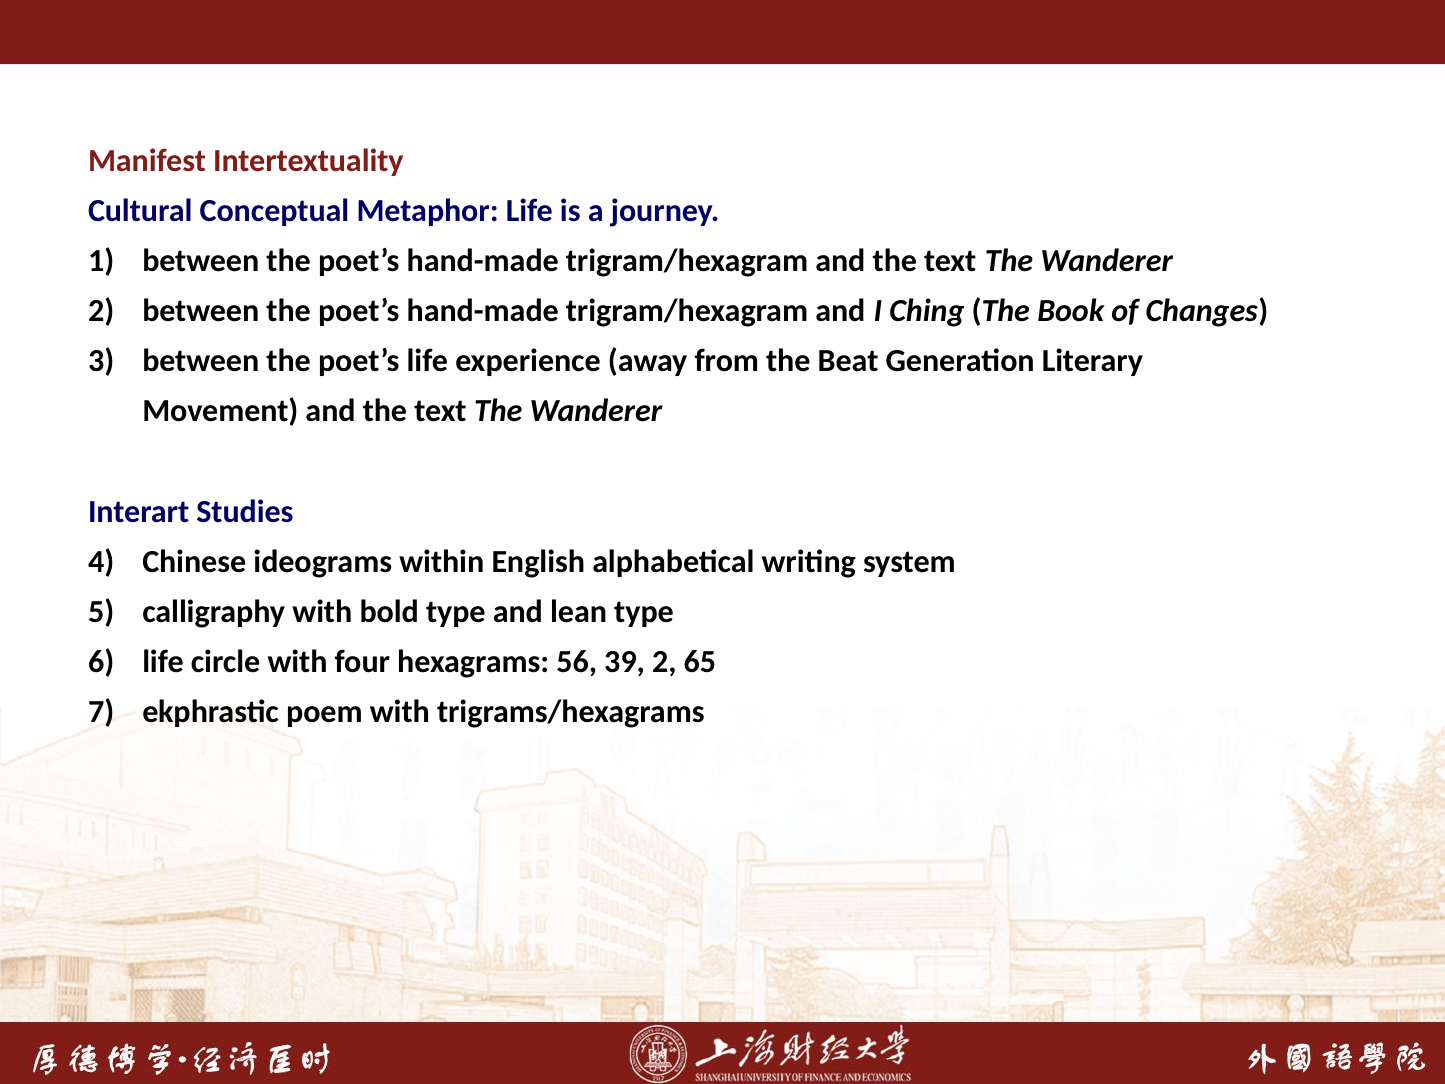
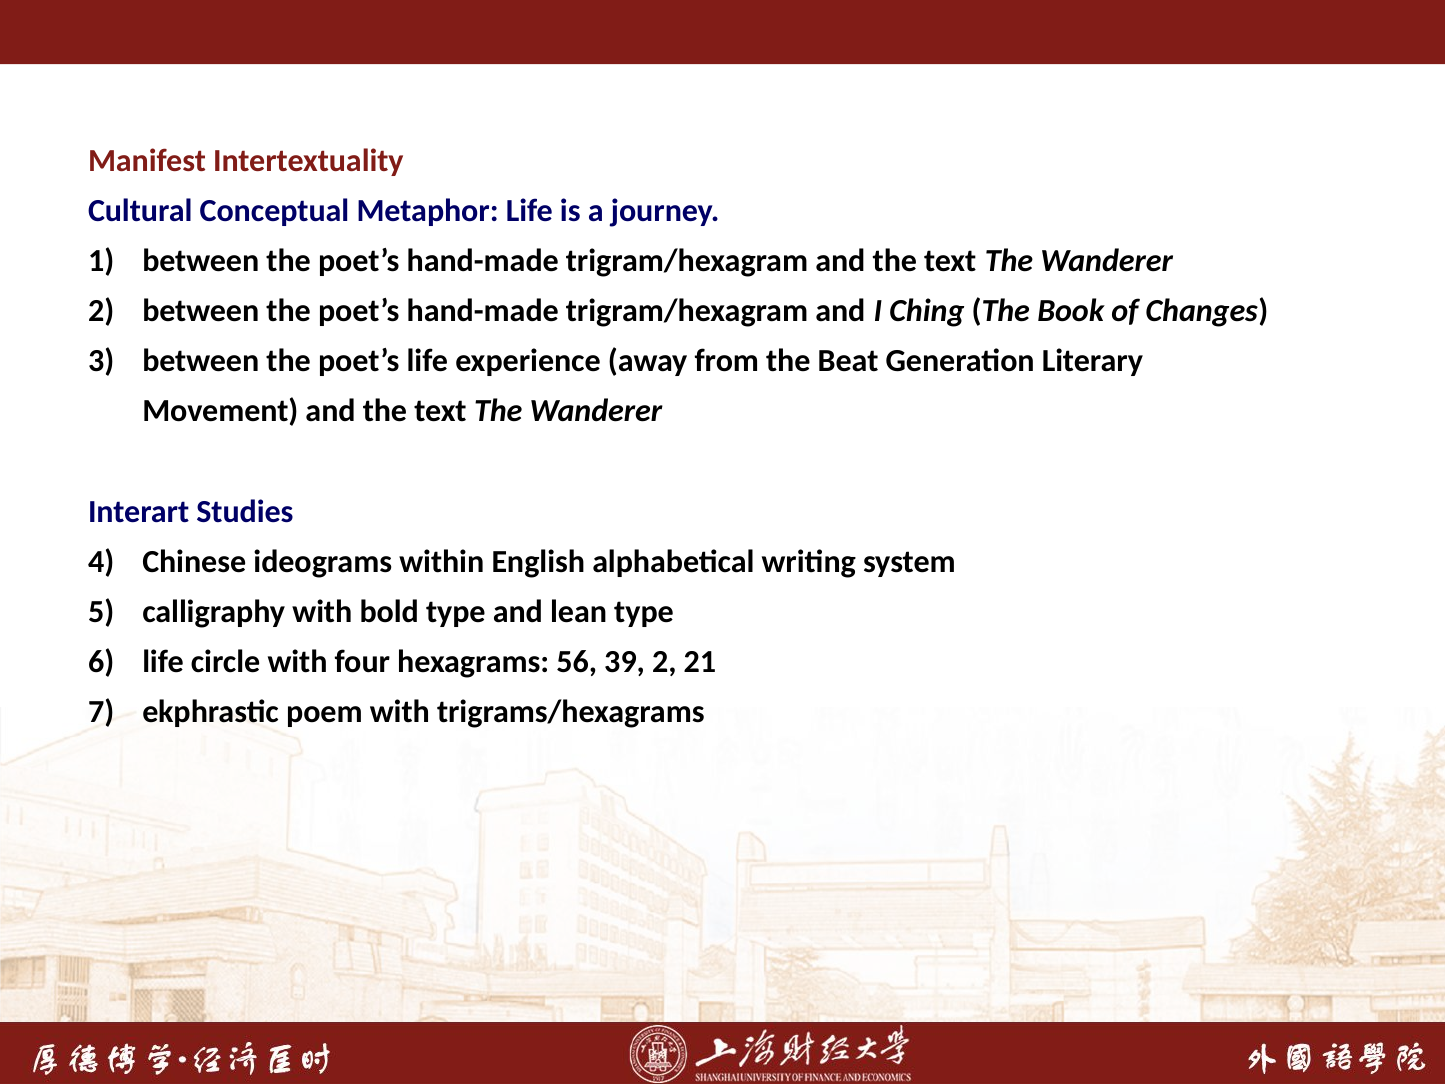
65: 65 -> 21
